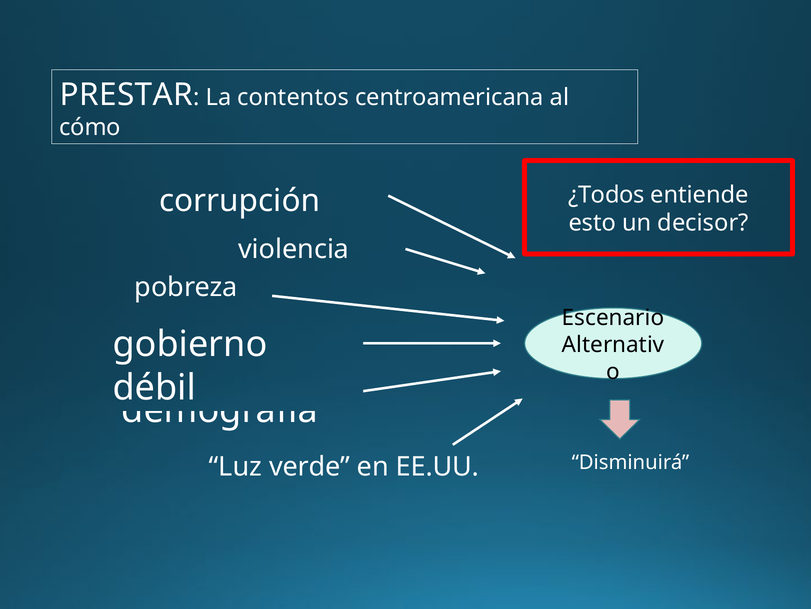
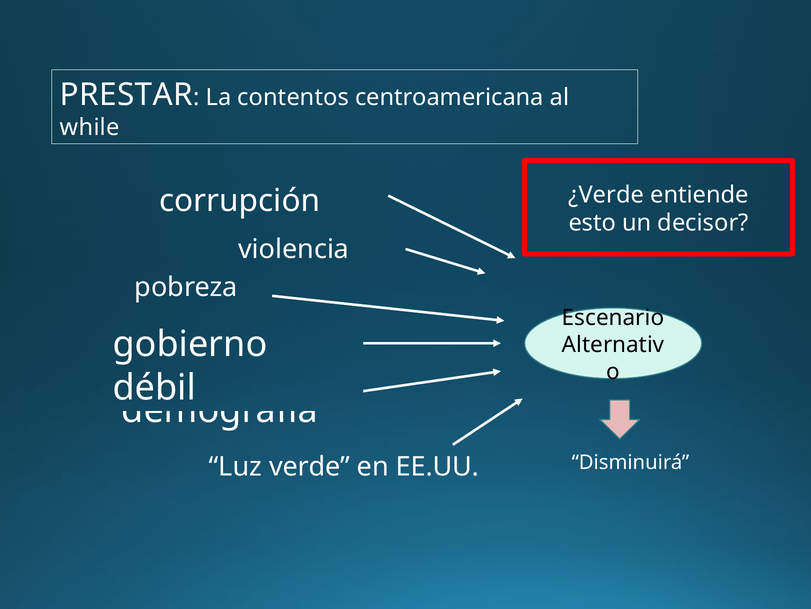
cómo: cómo -> while
¿Todos: ¿Todos -> ¿Verde
